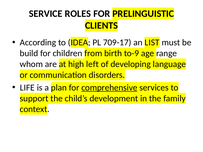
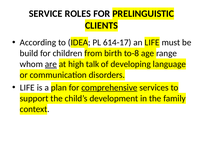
709-17: 709-17 -> 614-17
an LIST: LIST -> LIFE
to-9: to-9 -> to-8
are underline: none -> present
left: left -> talk
